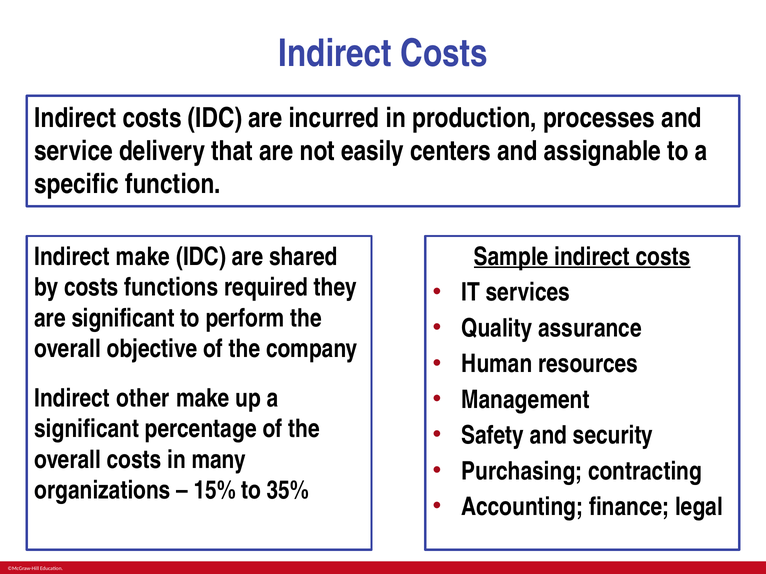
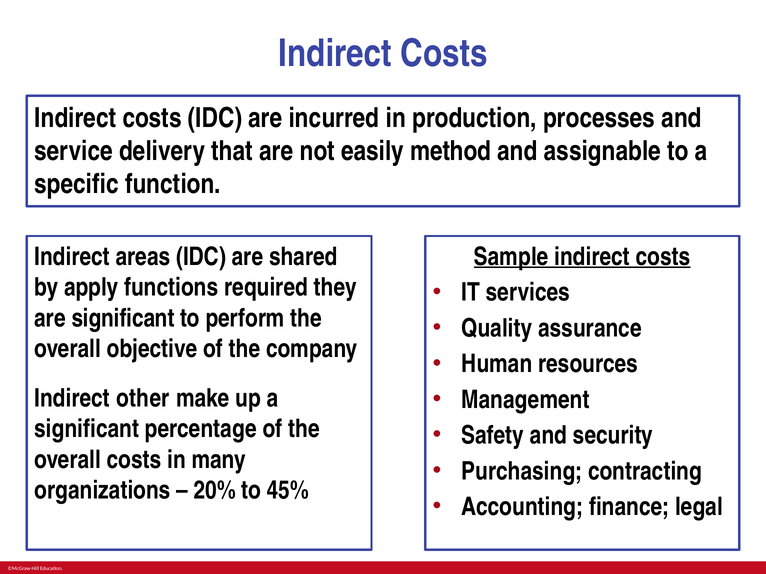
centers: centers -> method
Indirect make: make -> areas
by costs: costs -> apply
15%: 15% -> 20%
35%: 35% -> 45%
